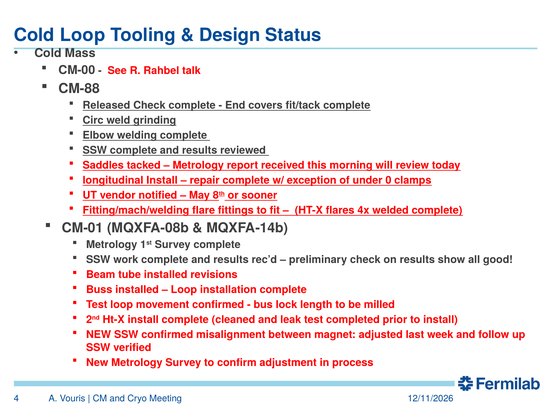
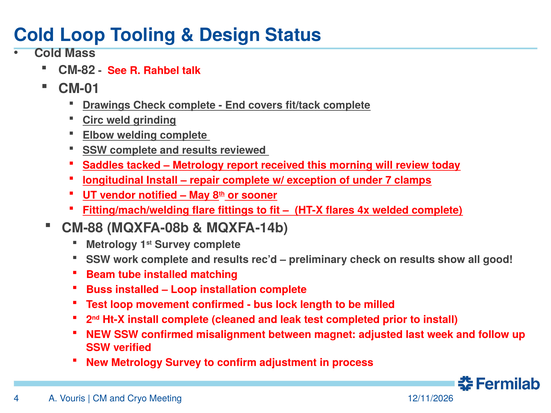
CM-00: CM-00 -> CM-82
CM-88: CM-88 -> CM-01
Released: Released -> Drawings
0: 0 -> 7
CM-01: CM-01 -> CM-88
revisions: revisions -> matching
